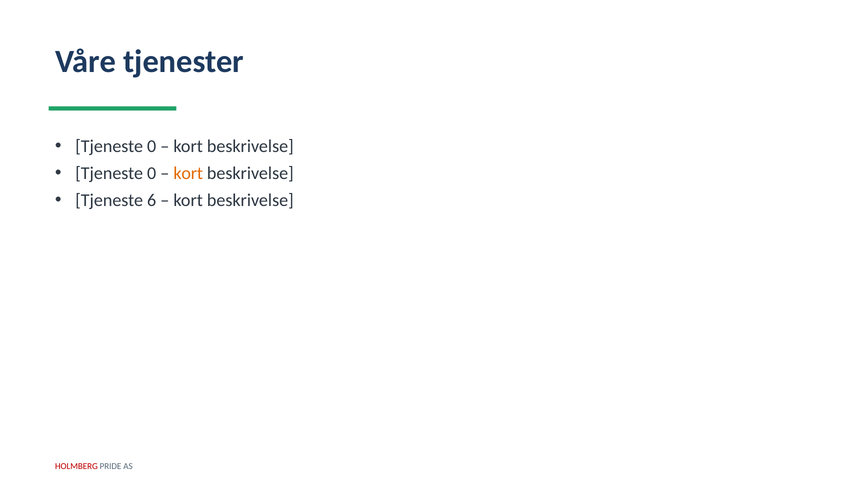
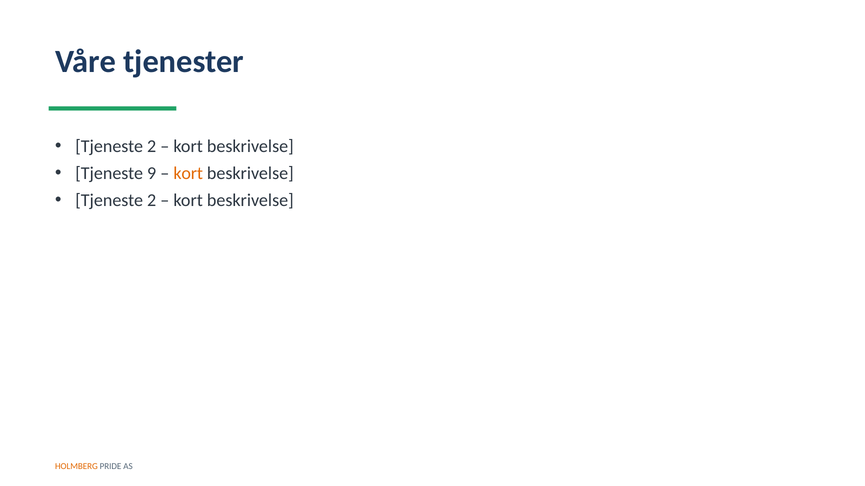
0 at (152, 147): 0 -> 2
0 at (152, 174): 0 -> 9
6 at (152, 201): 6 -> 2
HOLMBERG colour: red -> orange
